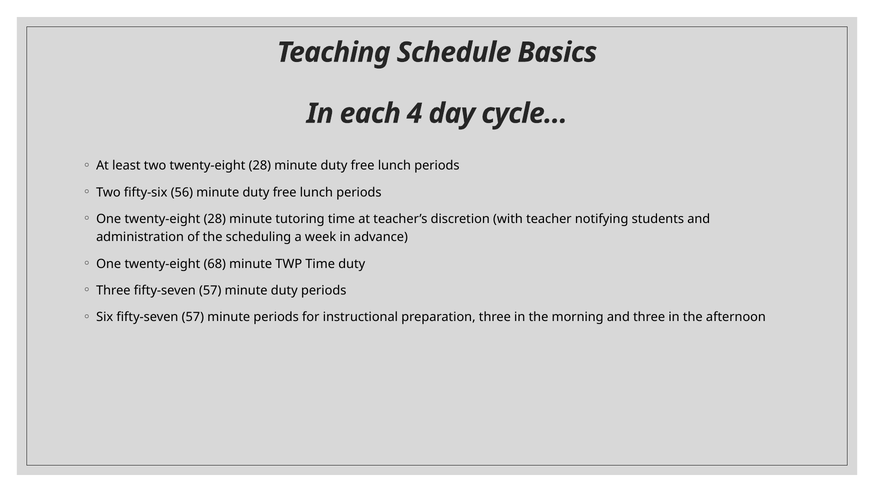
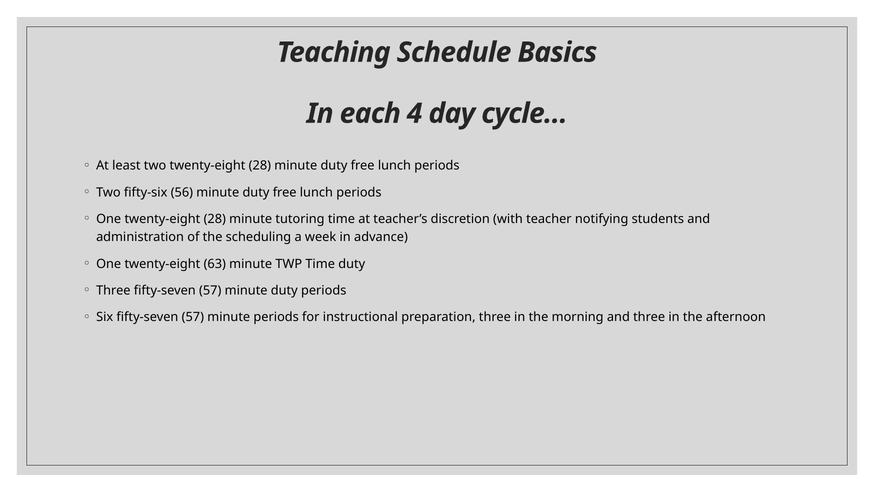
68: 68 -> 63
